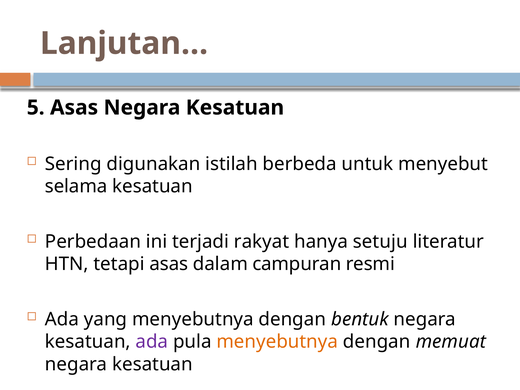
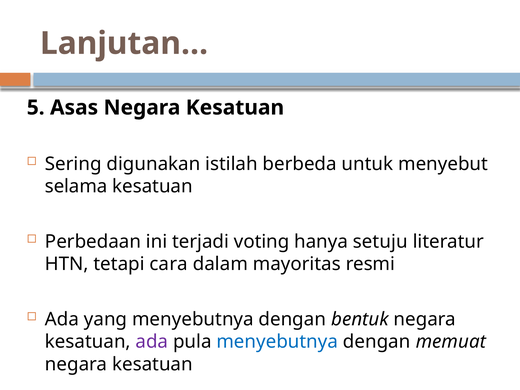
rakyat: rakyat -> voting
tetapi asas: asas -> cara
campuran: campuran -> mayoritas
menyebutnya at (277, 342) colour: orange -> blue
